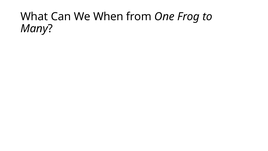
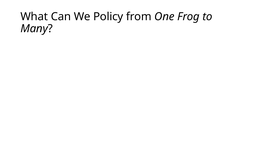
When: When -> Policy
